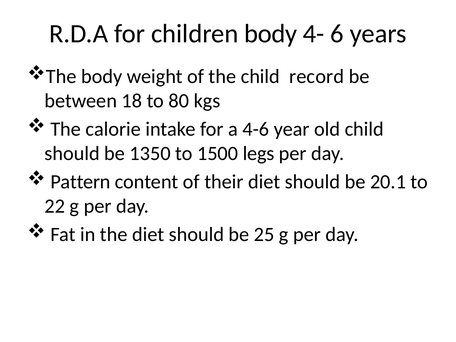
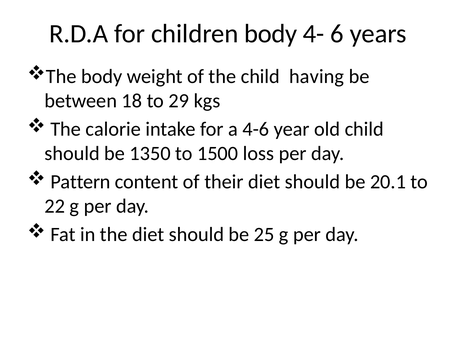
record: record -> having
80: 80 -> 29
legs: legs -> loss
